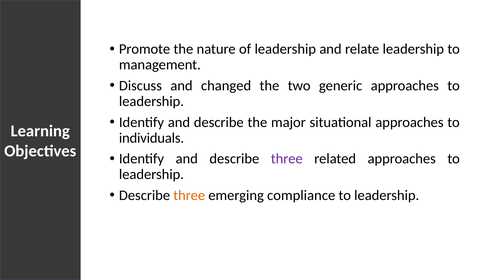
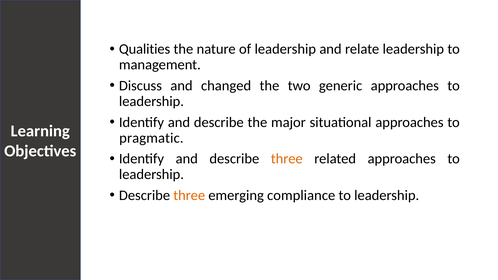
Promote: Promote -> Qualities
individuals: individuals -> pragmatic
three at (287, 159) colour: purple -> orange
